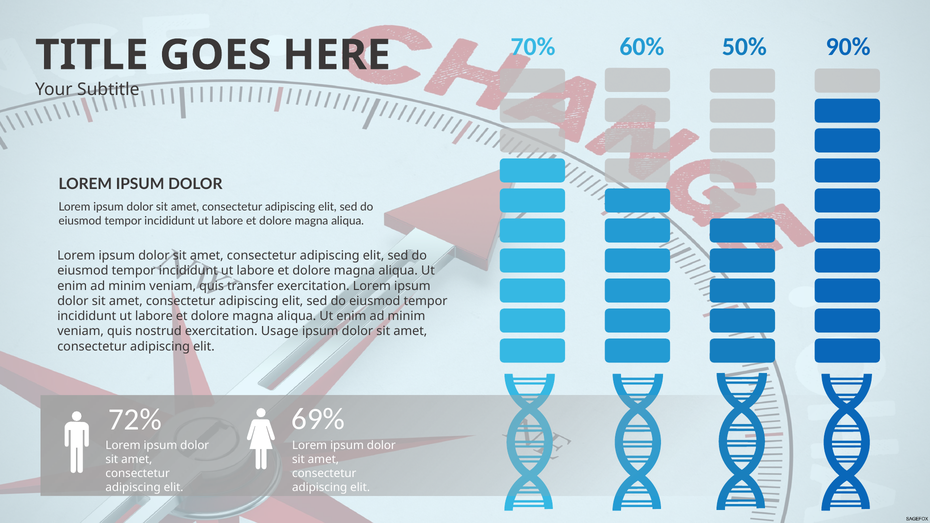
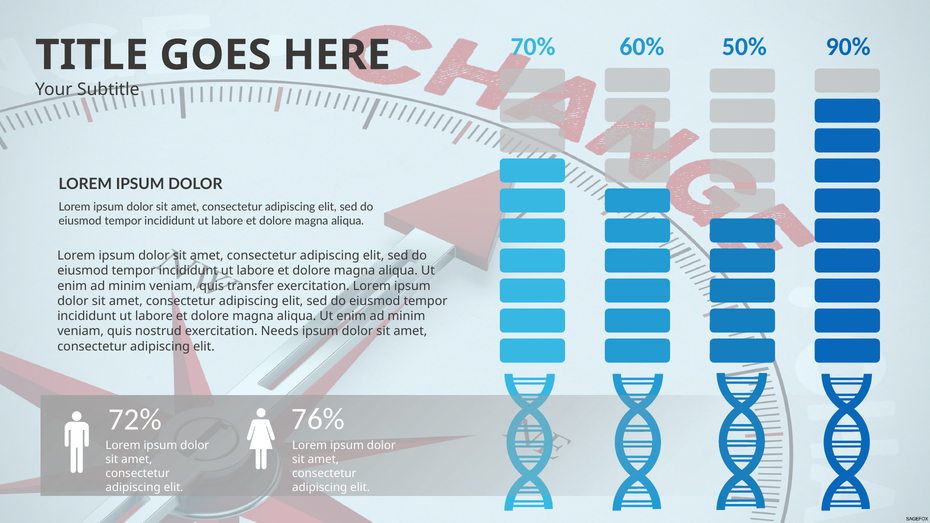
Usage: Usage -> Needs
69%: 69% -> 76%
